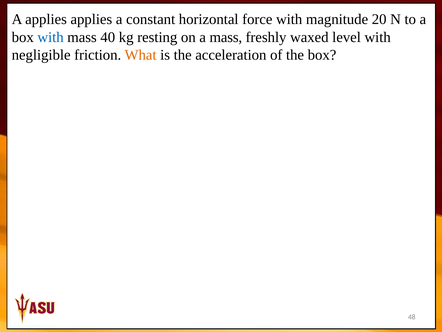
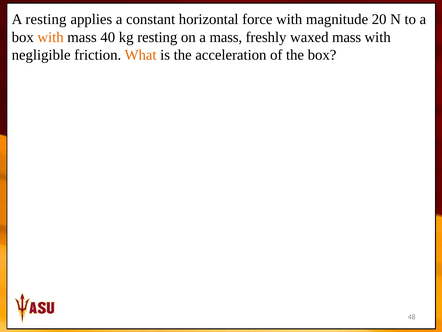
A applies: applies -> resting
with at (51, 37) colour: blue -> orange
waxed level: level -> mass
